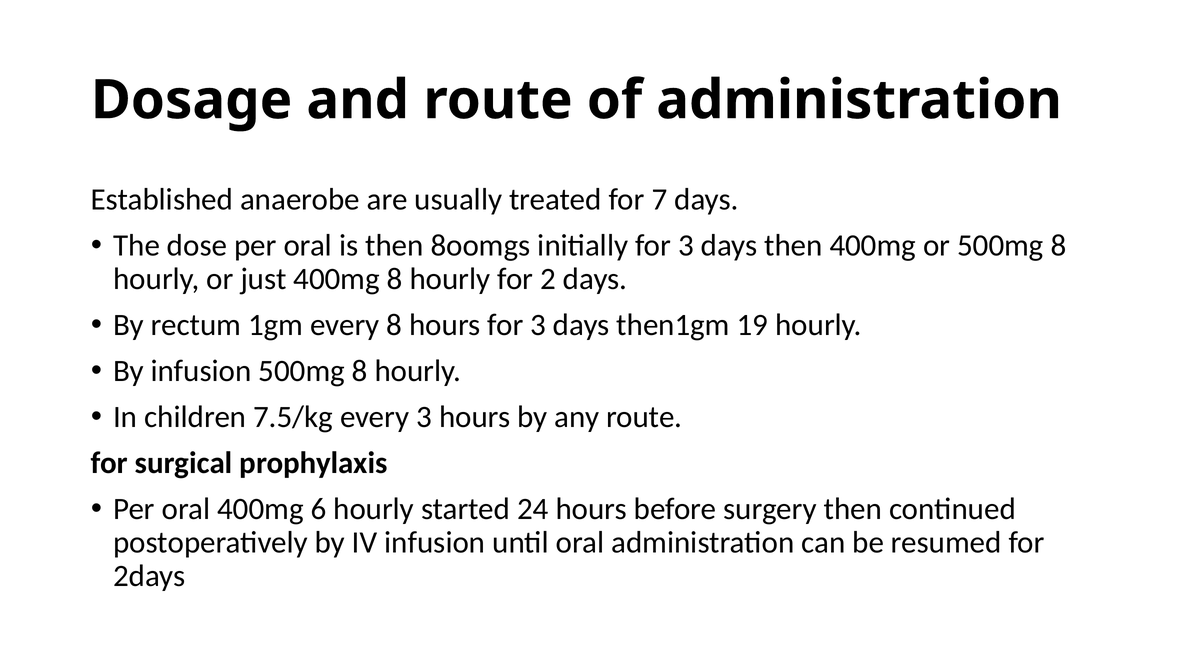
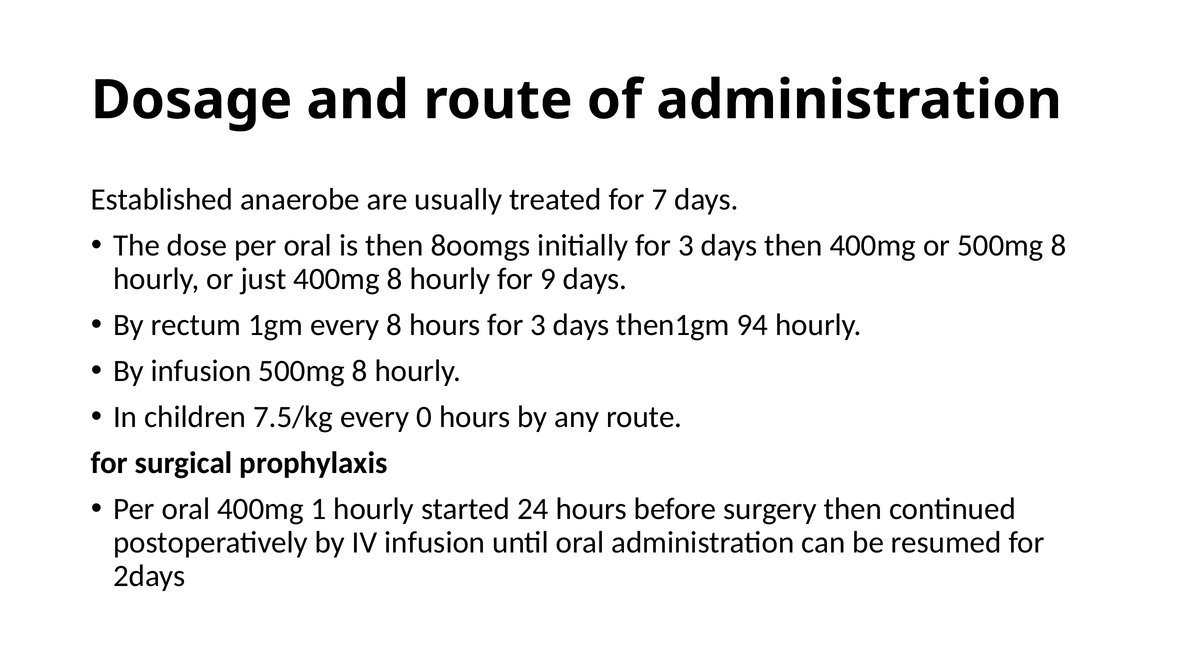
2: 2 -> 9
19: 19 -> 94
every 3: 3 -> 0
6: 6 -> 1
